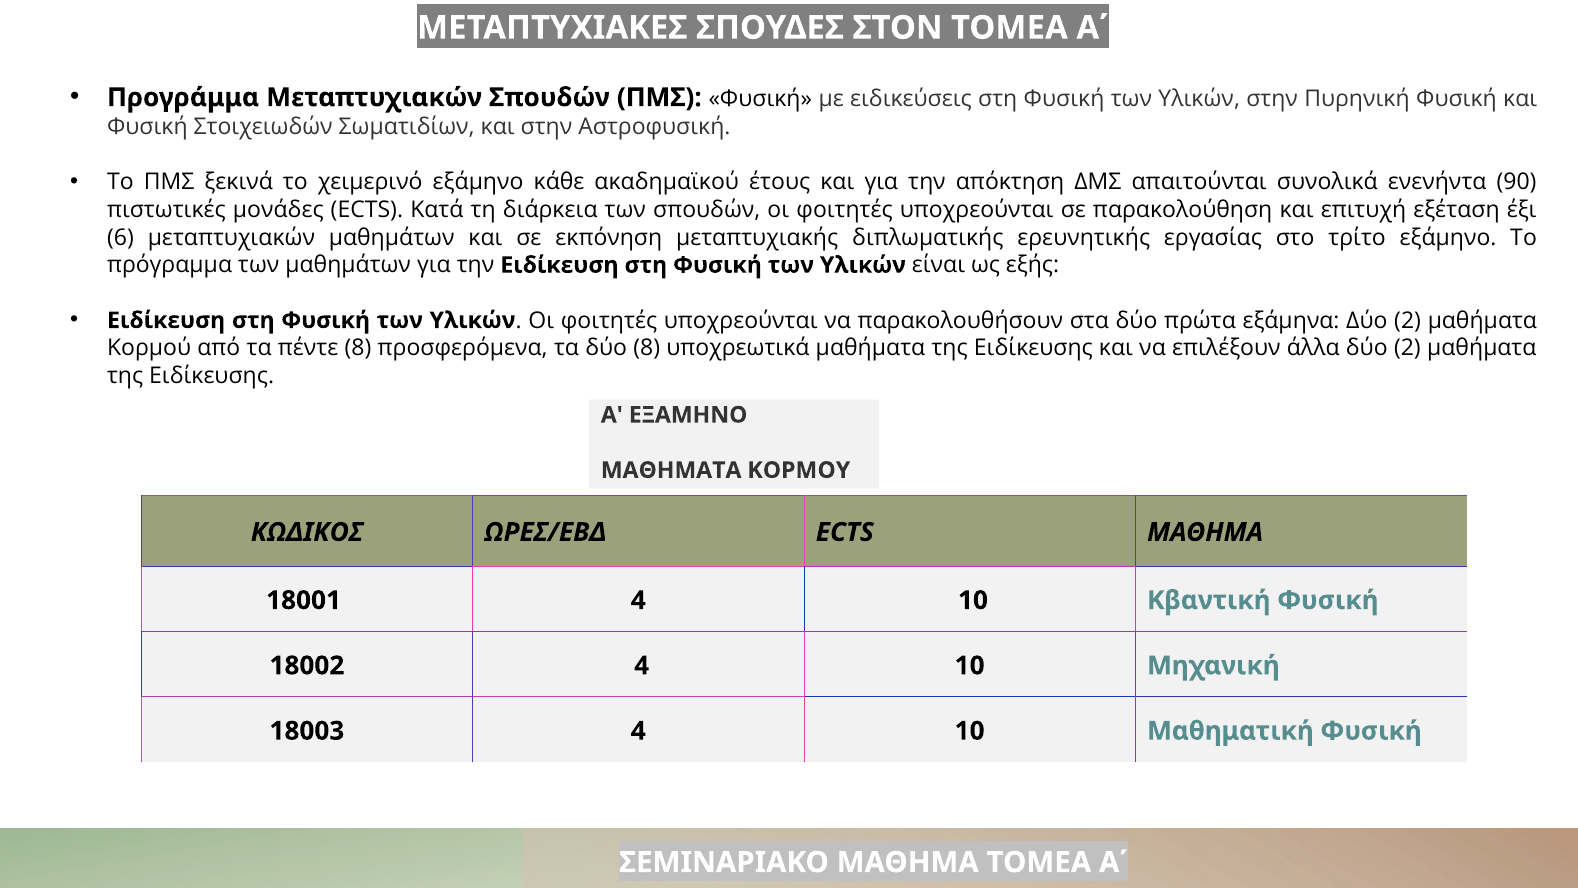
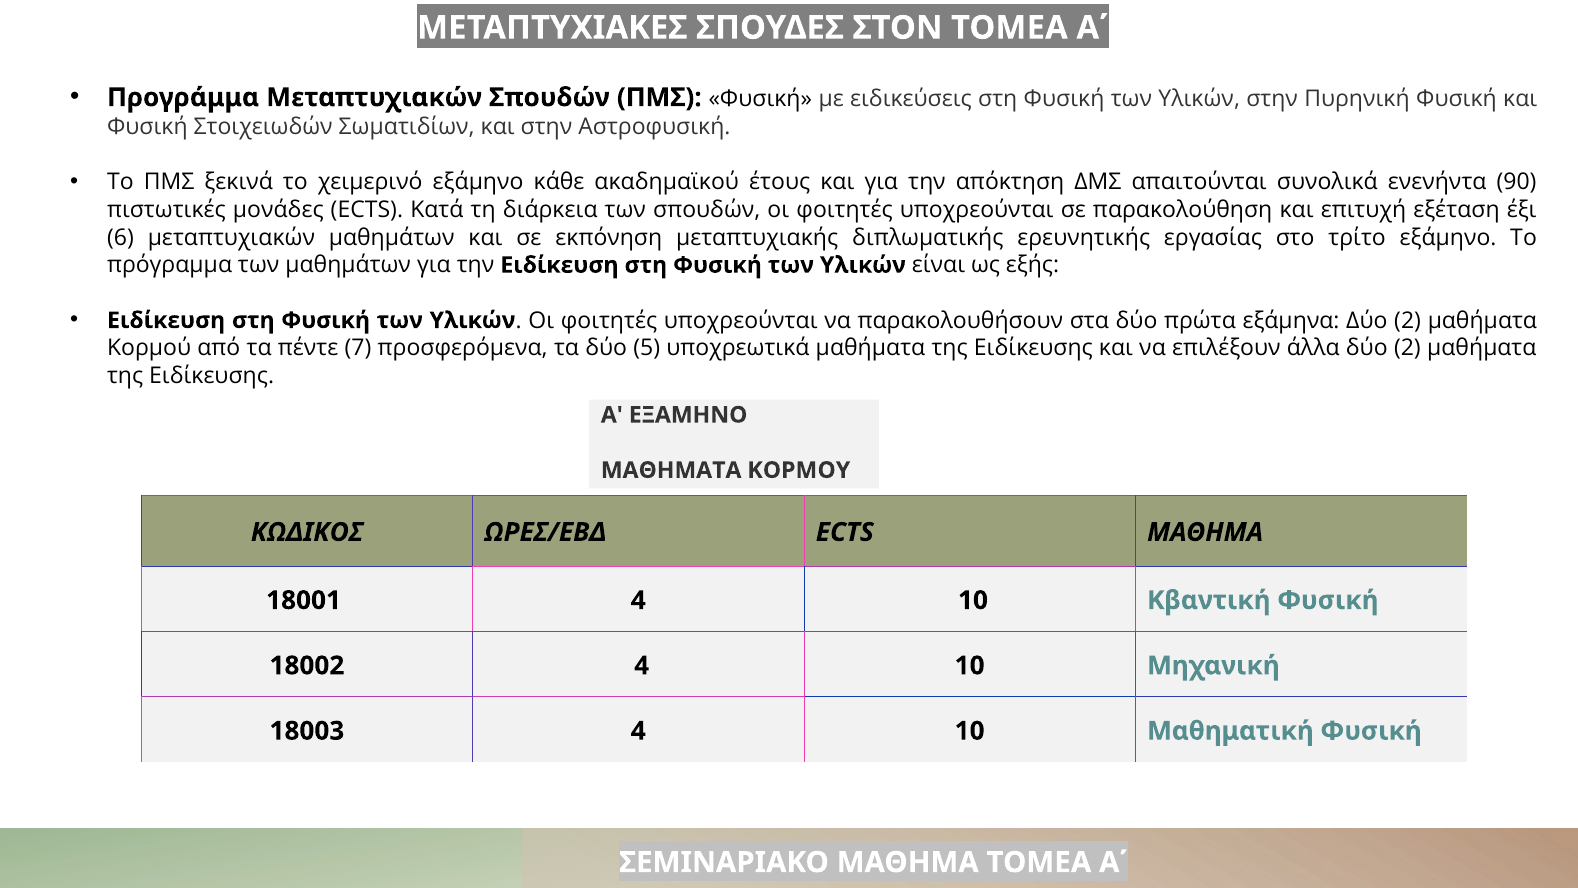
πέντε 8: 8 -> 7
δύο 8: 8 -> 5
